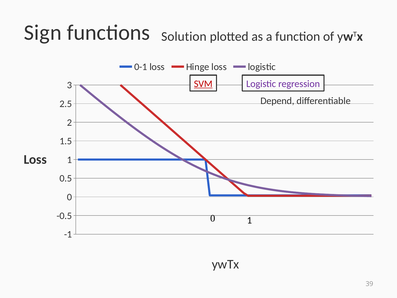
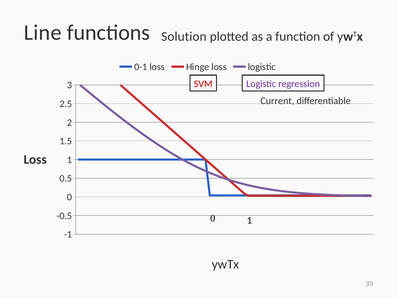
Sign: Sign -> Line
SVM underline: present -> none
Depend: Depend -> Current
